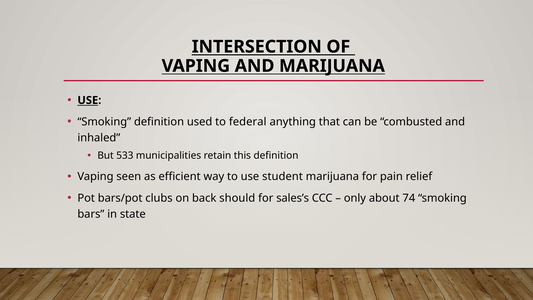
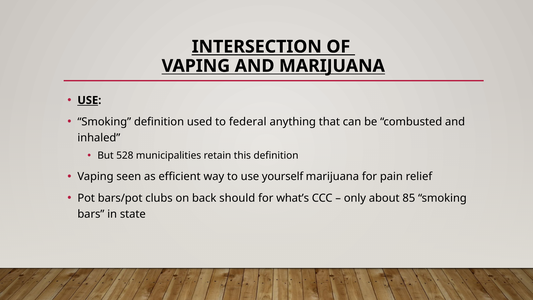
533: 533 -> 528
student: student -> yourself
sales’s: sales’s -> what’s
74: 74 -> 85
